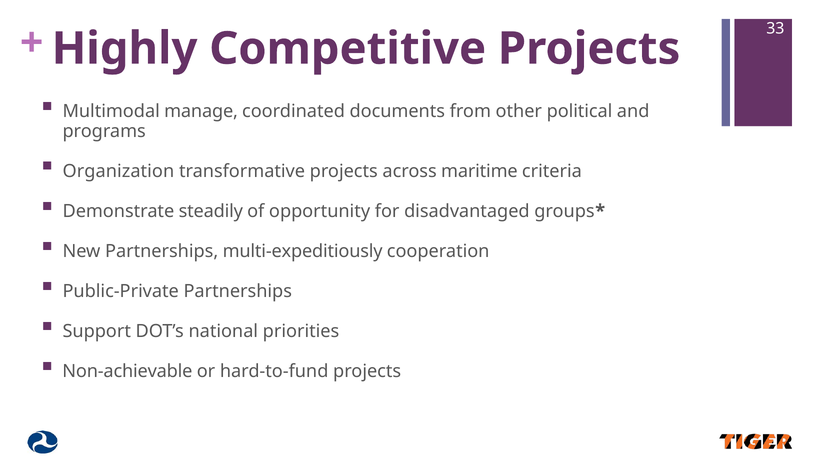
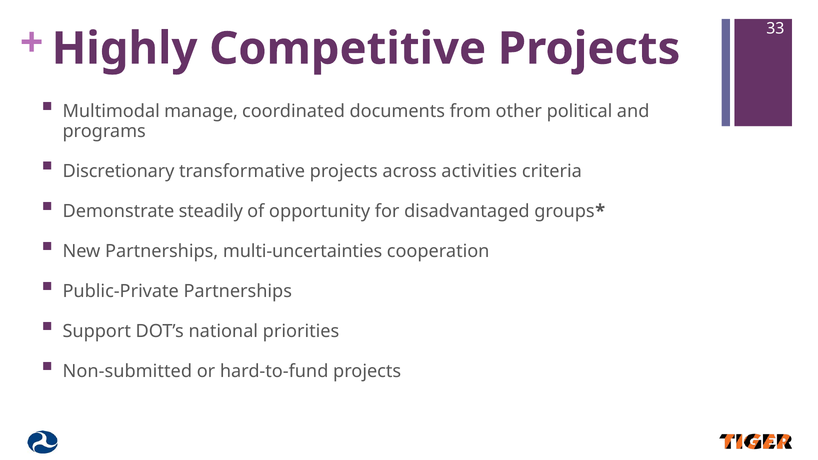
Organization: Organization -> Discretionary
maritime: maritime -> activities
multi-expeditiously: multi-expeditiously -> multi-uncertainties
Non-achievable: Non-achievable -> Non-submitted
